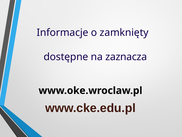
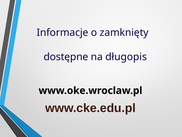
zaznacza: zaznacza -> długopis
